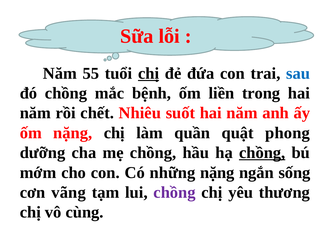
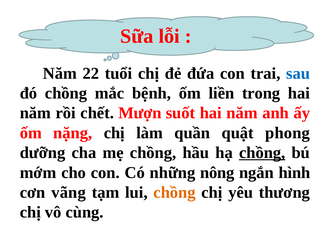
55: 55 -> 22
chị at (149, 73) underline: present -> none
Nhiêu: Nhiêu -> Mượn
những nặng: nặng -> nông
sống: sống -> hình
chồng at (175, 192) colour: purple -> orange
